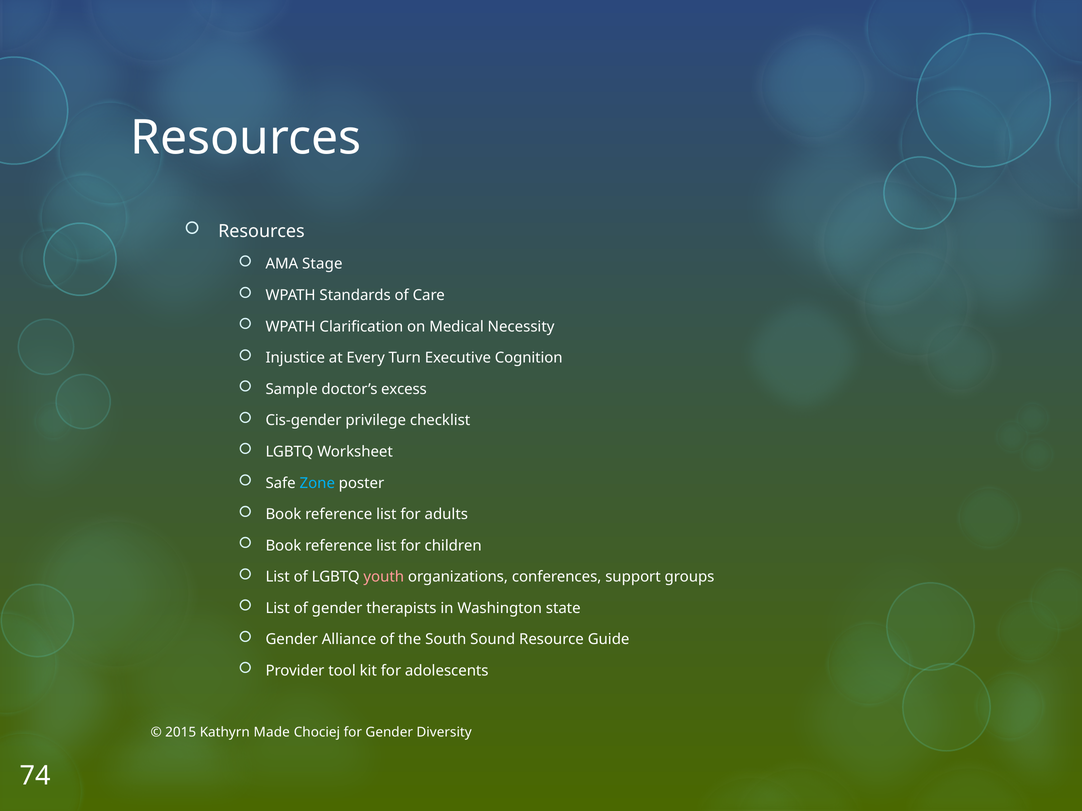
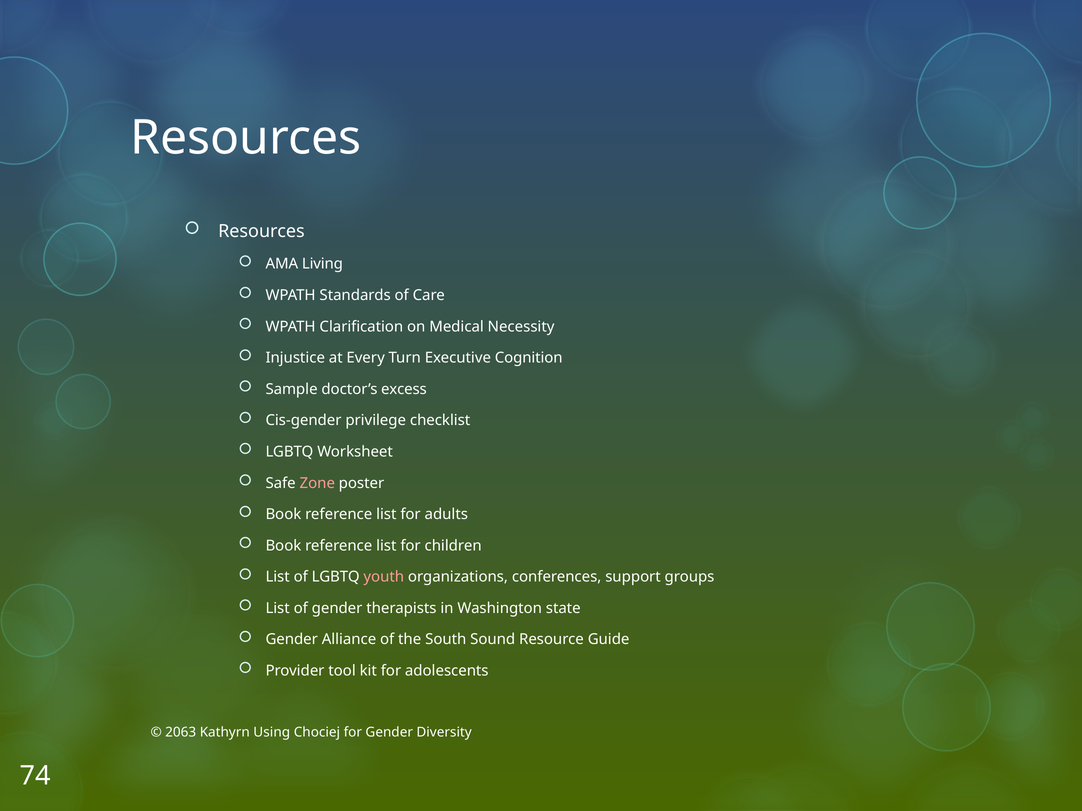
Stage: Stage -> Living
Zone colour: light blue -> pink
2015: 2015 -> 2063
Made: Made -> Using
